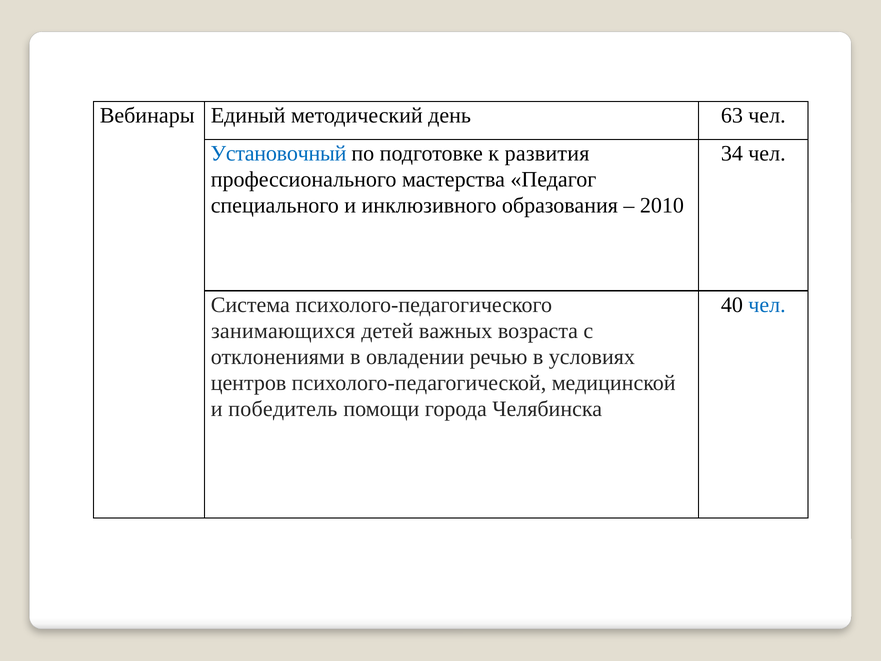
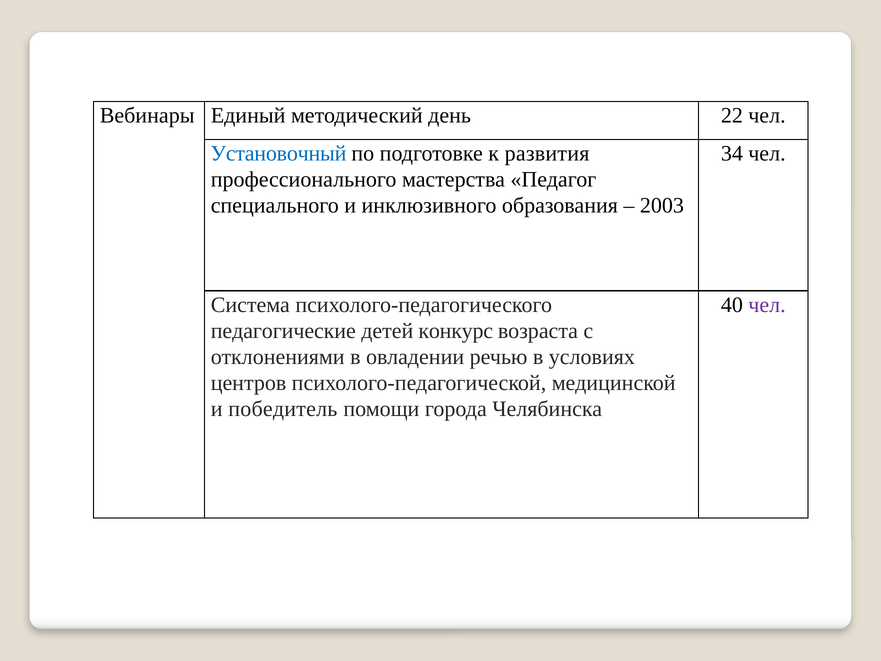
63: 63 -> 22
2010: 2010 -> 2003
чел at (767, 305) colour: blue -> purple
занимающихся: занимающихся -> педагогические
важных: важных -> конкурс
